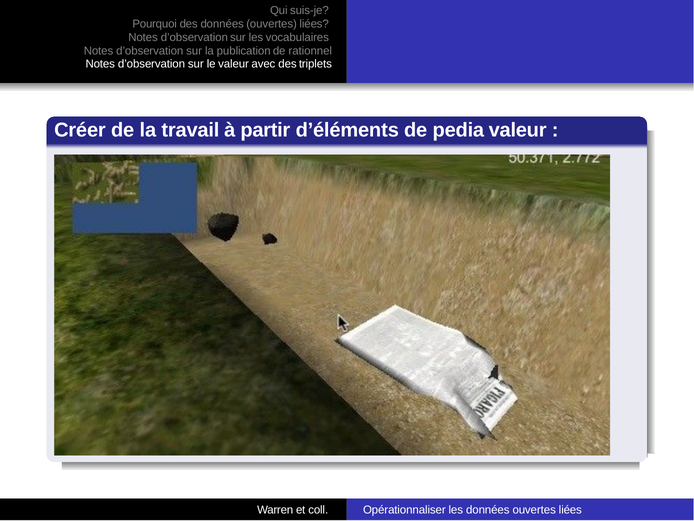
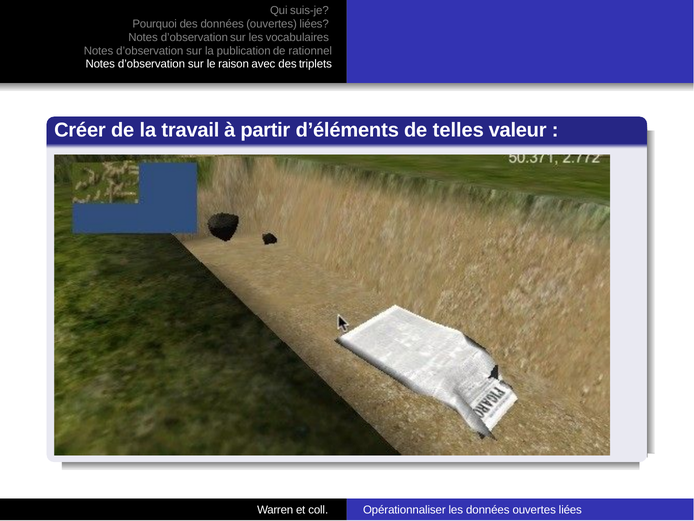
le valeur: valeur -> raison
pedia: pedia -> telles
